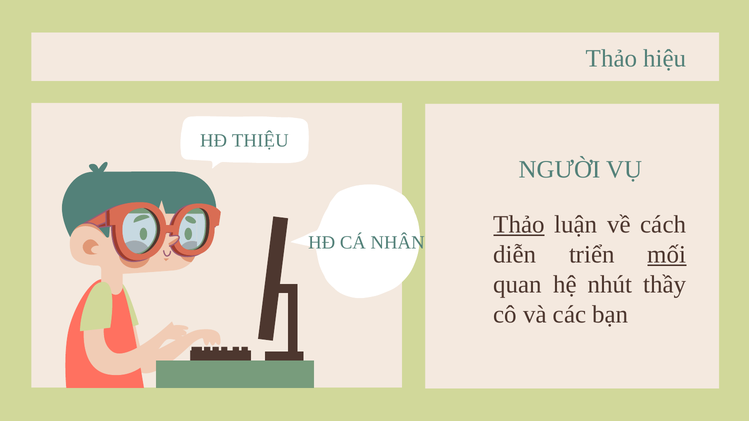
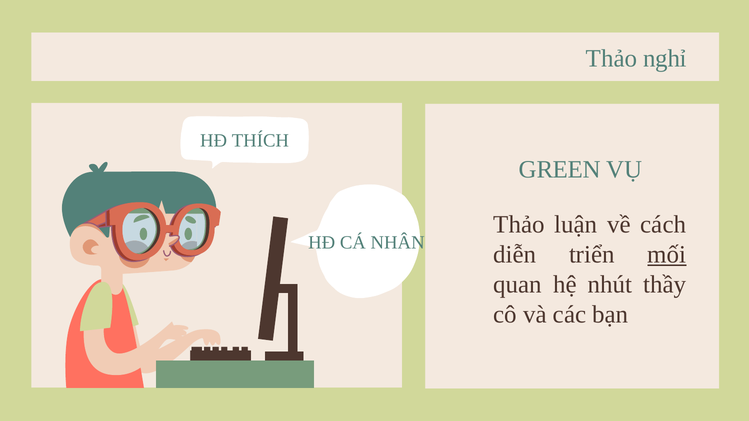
hiệu: hiệu -> nghỉ
THIỆU: THIỆU -> THÍCH
NGƯỜI: NGƯỜI -> GREEN
Thảo at (519, 225) underline: present -> none
